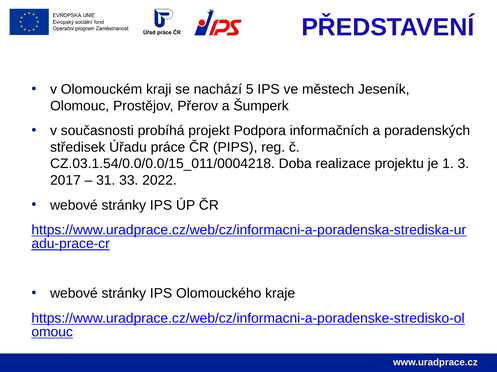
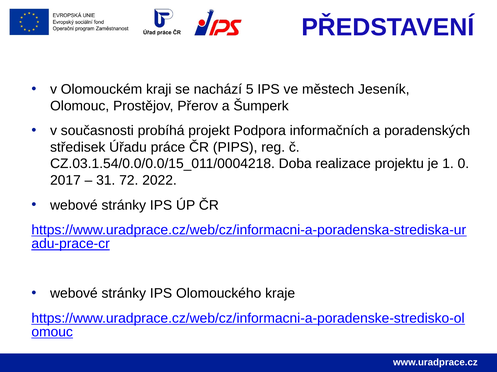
3: 3 -> 0
33: 33 -> 72
